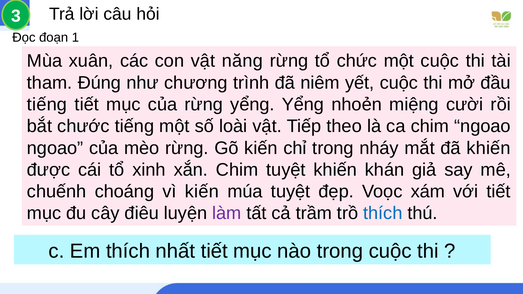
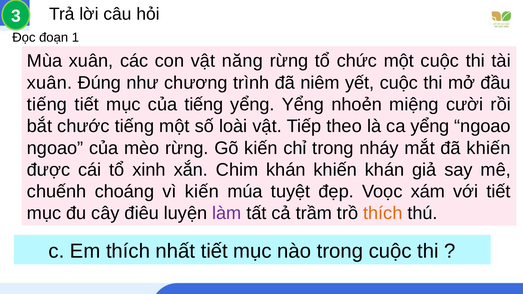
tham at (50, 83): tham -> xuân
của rừng: rừng -> tiếng
ca chim: chim -> yểng
Chim tuyệt: tuyệt -> khán
thích at (383, 213) colour: blue -> orange
